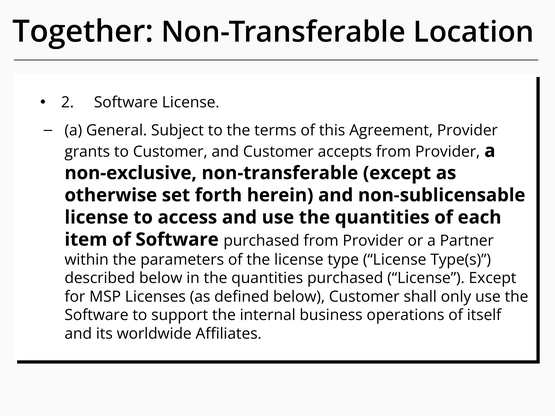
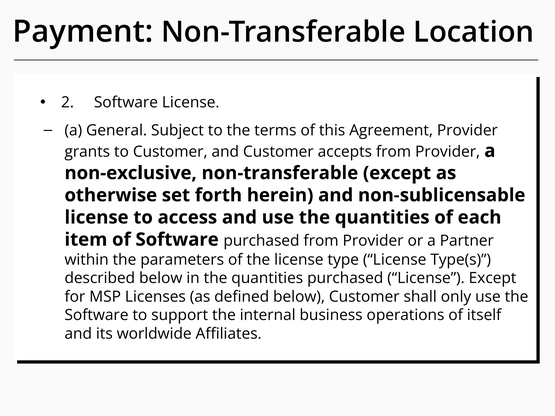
Together: Together -> Payment
